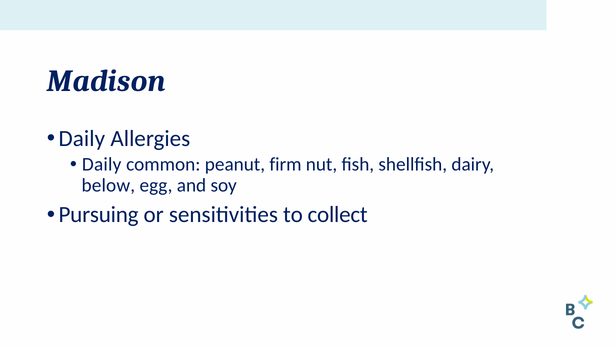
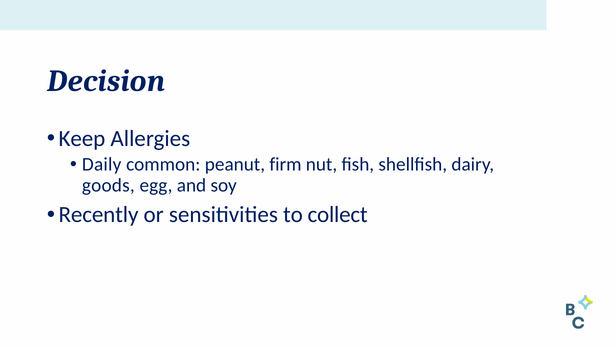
Madison: Madison -> Decision
Daily at (82, 138): Daily -> Keep
below: below -> goods
Pursuing: Pursuing -> Recently
